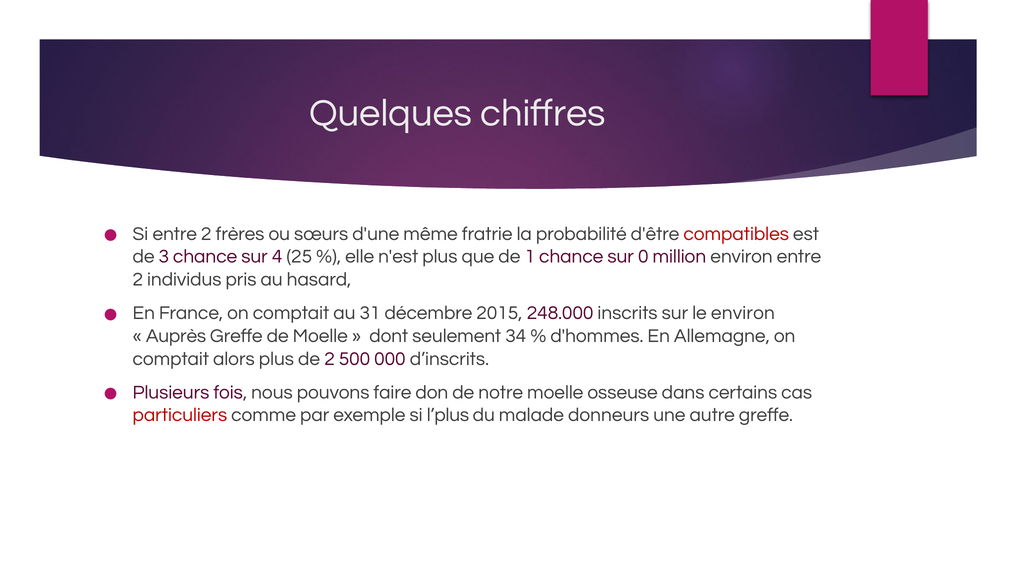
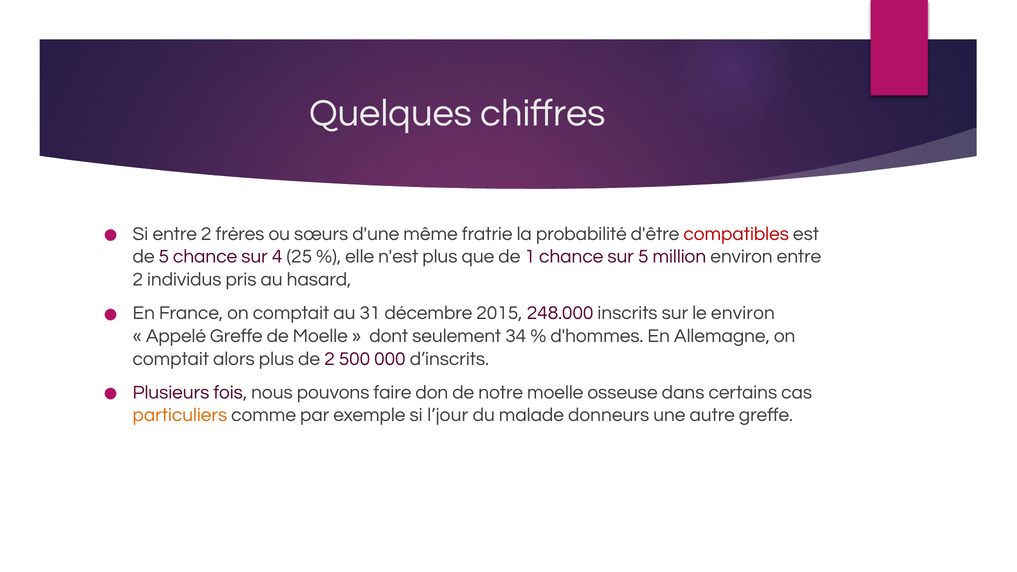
de 3: 3 -> 5
sur 0: 0 -> 5
Auprès: Auprès -> Appelé
particuliers colour: red -> orange
l’plus: l’plus -> l’jour
